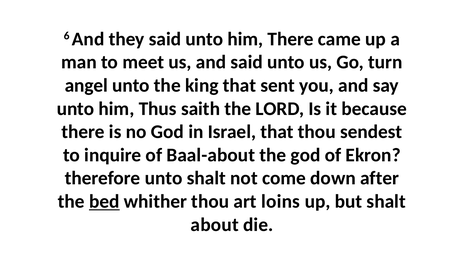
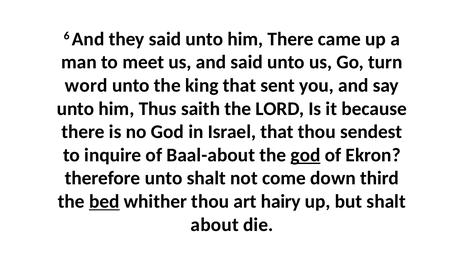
angel: angel -> word
god at (306, 155) underline: none -> present
after: after -> third
loins: loins -> hairy
